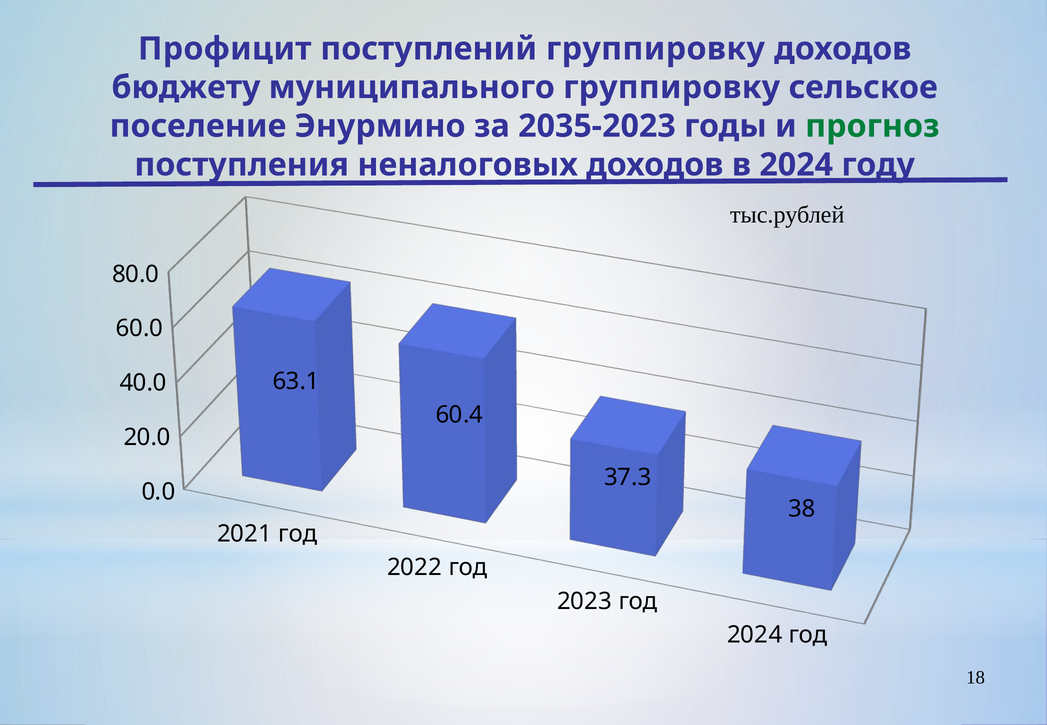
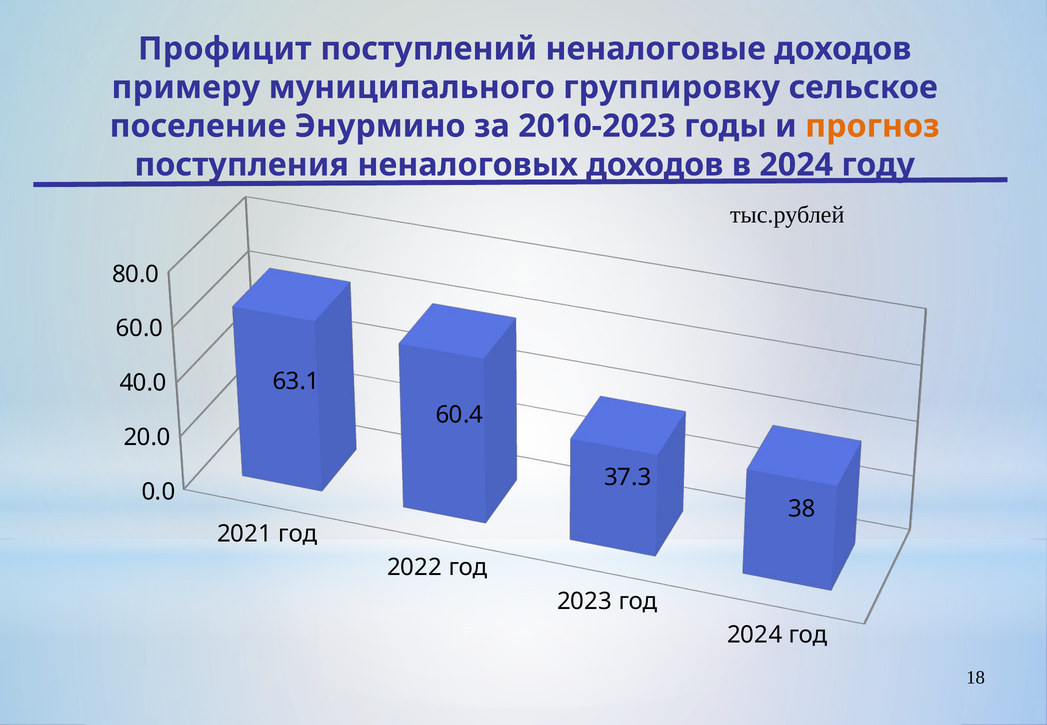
поступлений группировку: группировку -> неналоговые
бюджету: бюджету -> примеру
2035-2023: 2035-2023 -> 2010-2023
прогноз colour: green -> orange
